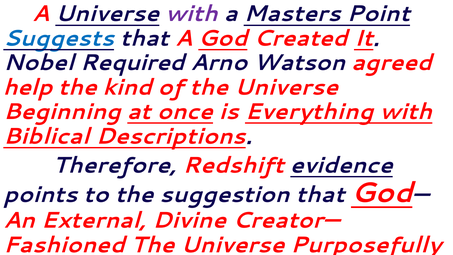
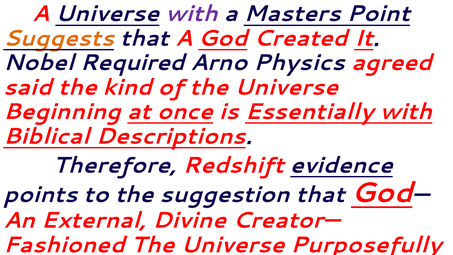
Suggests colour: blue -> orange
Watson: Watson -> Physics
help: help -> said
Everything: Everything -> Essentially
